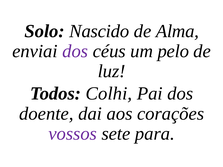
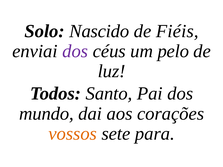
Alma: Alma -> Fiéis
Colhi: Colhi -> Santo
doente: doente -> mundo
vossos colour: purple -> orange
